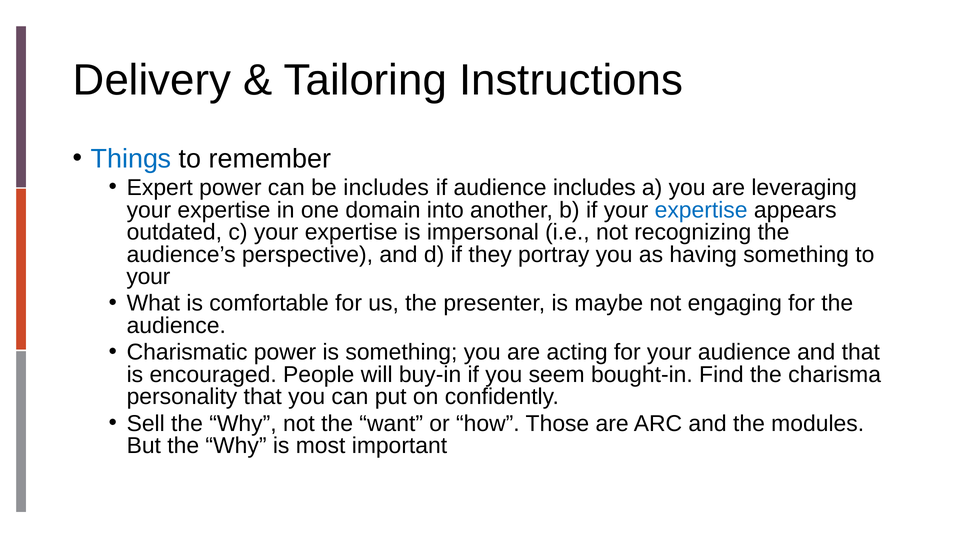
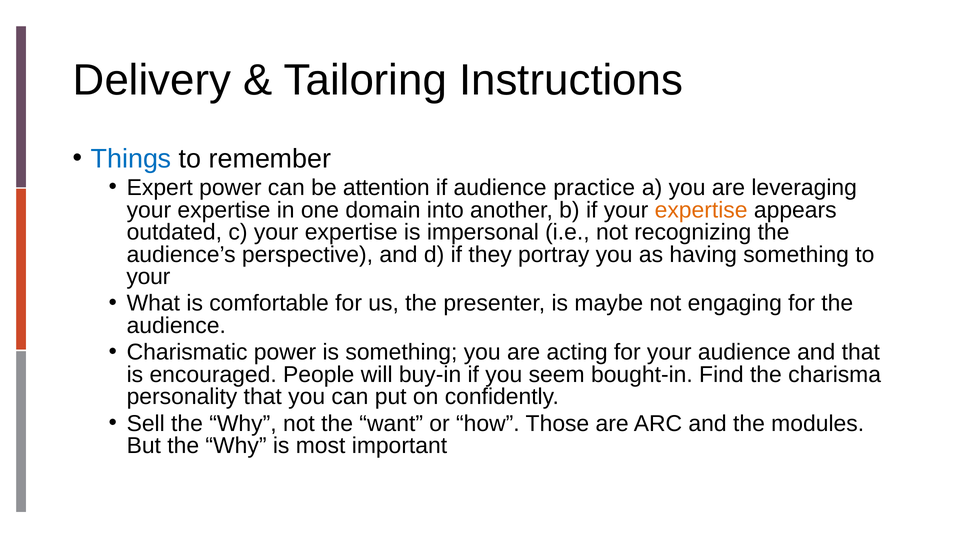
be includes: includes -> attention
audience includes: includes -> practice
expertise at (701, 210) colour: blue -> orange
